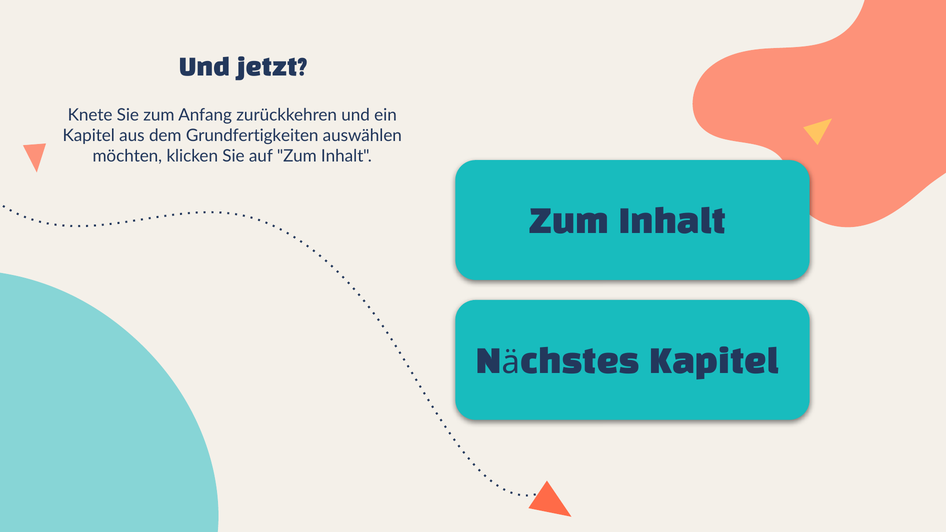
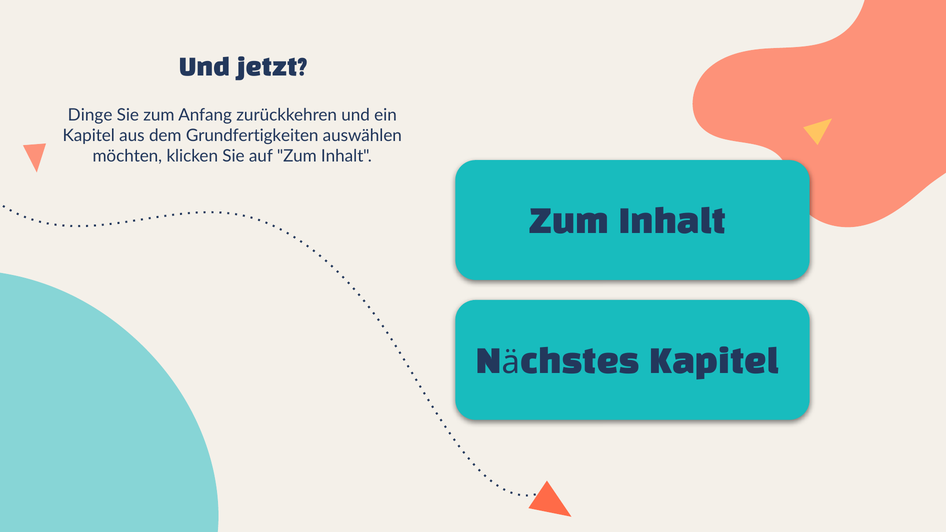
Knete: Knete -> Dinge
